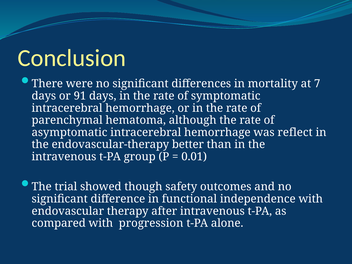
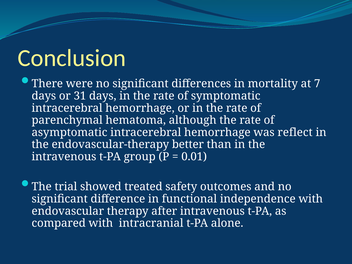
91: 91 -> 31
though: though -> treated
progression: progression -> intracranial
